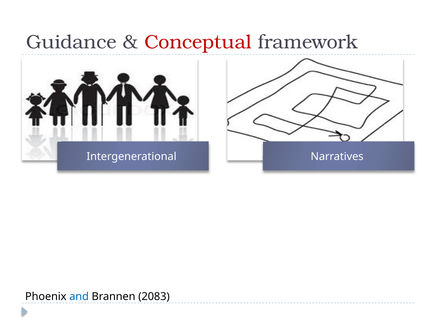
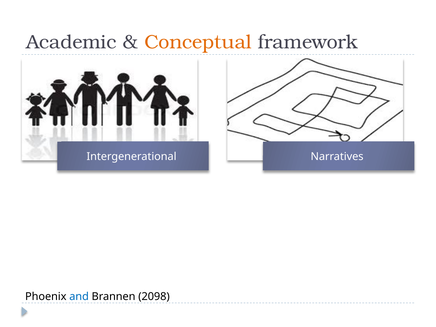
Guidance: Guidance -> Academic
Conceptual colour: red -> orange
2083: 2083 -> 2098
